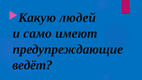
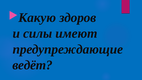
людей: людей -> здоров
само: само -> силы
